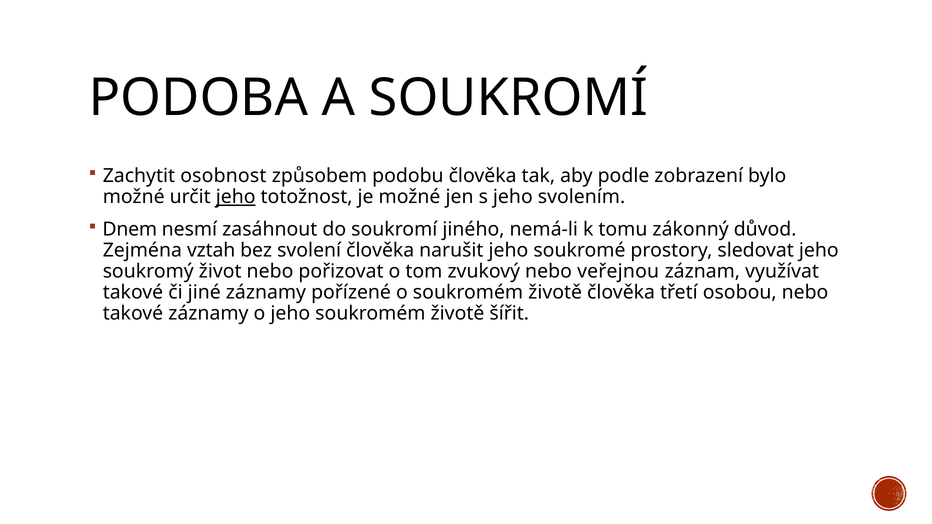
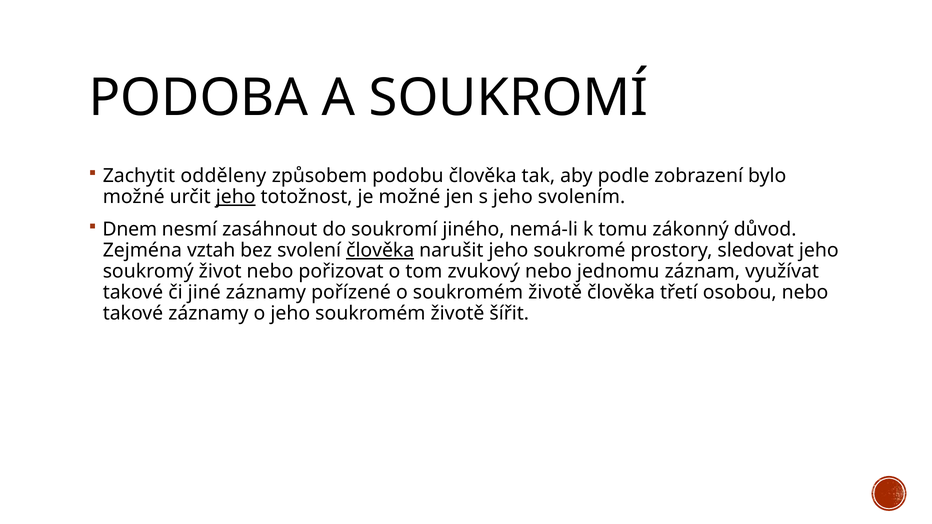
osobnost: osobnost -> odděleny
člověka at (380, 251) underline: none -> present
veřejnou: veřejnou -> jednomu
